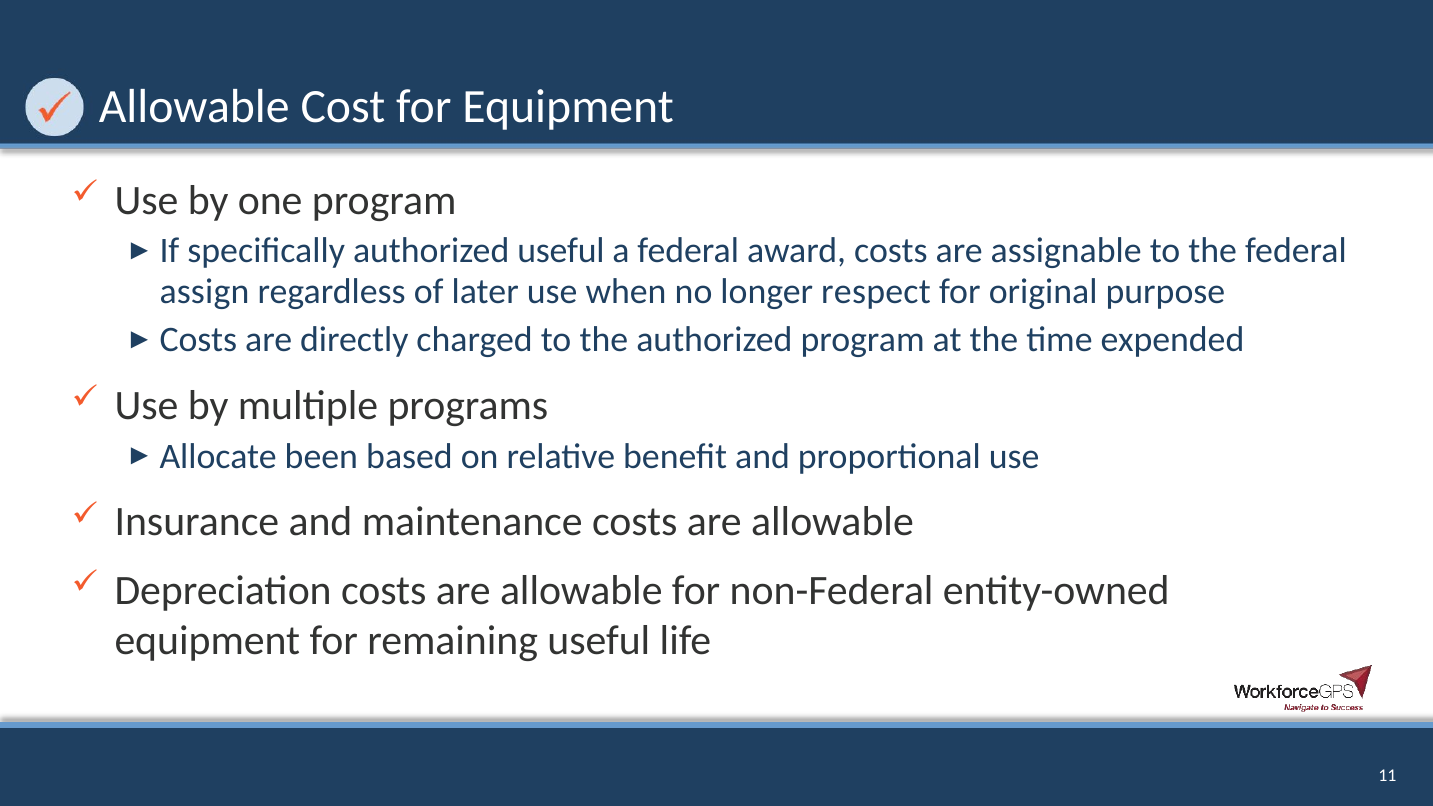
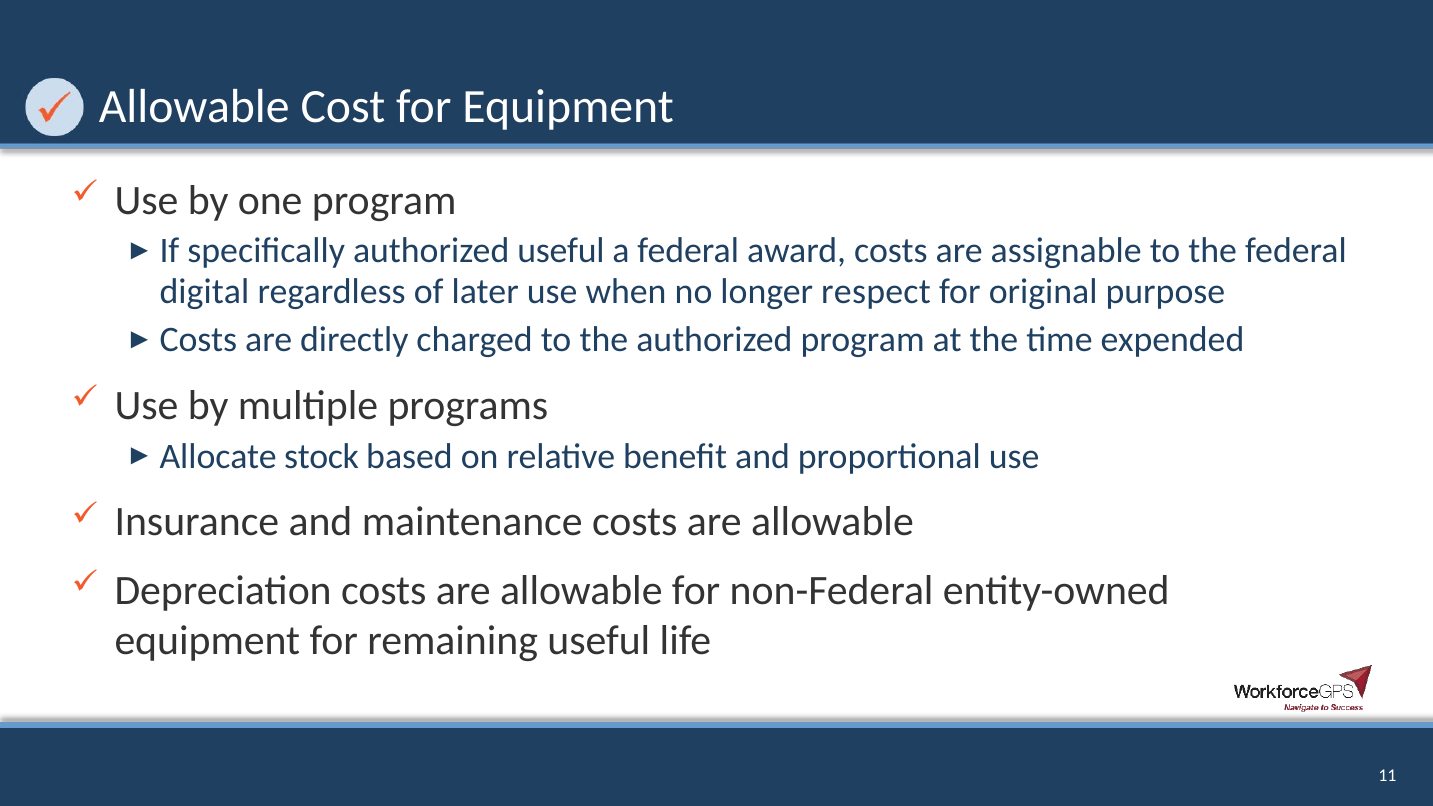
assign: assign -> digital
been: been -> stock
